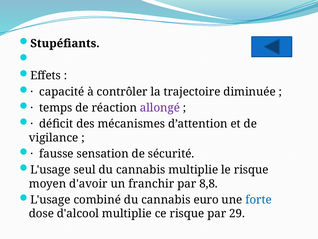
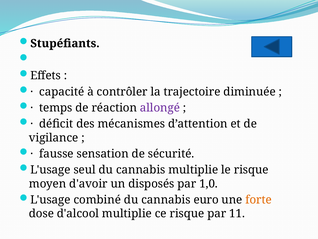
franchir: franchir -> disposés
8,8: 8,8 -> 1,0
forte colour: blue -> orange
29: 29 -> 11
